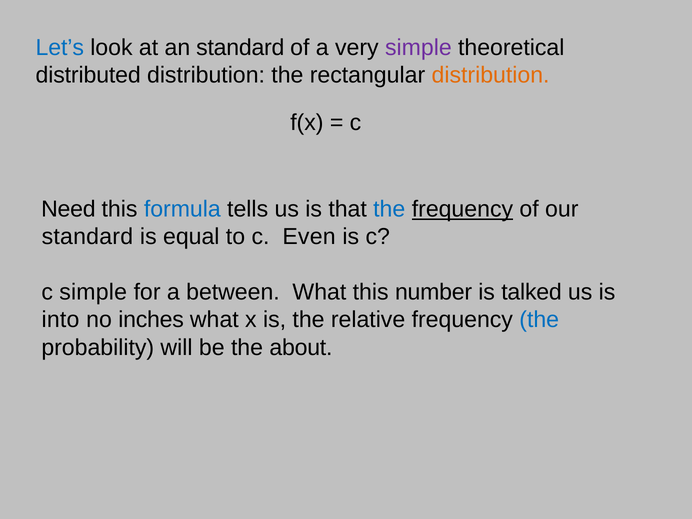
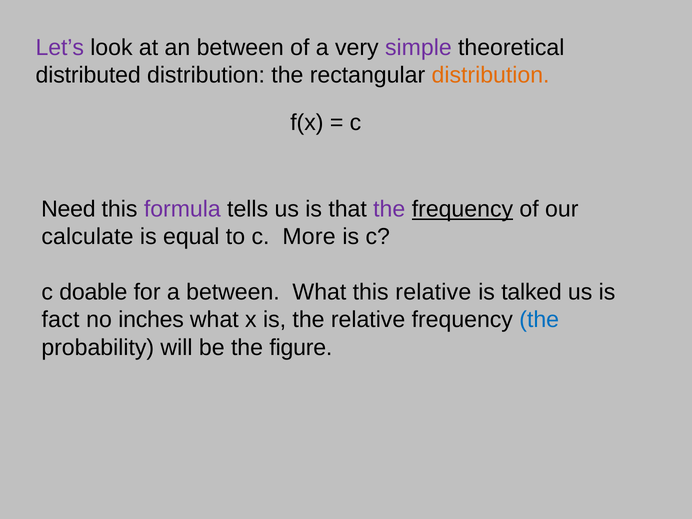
Let’s colour: blue -> purple
an standard: standard -> between
formula colour: blue -> purple
the at (389, 209) colour: blue -> purple
standard at (87, 237): standard -> calculate
Even: Even -> More
c simple: simple -> doable
this number: number -> relative
into: into -> fact
about: about -> figure
